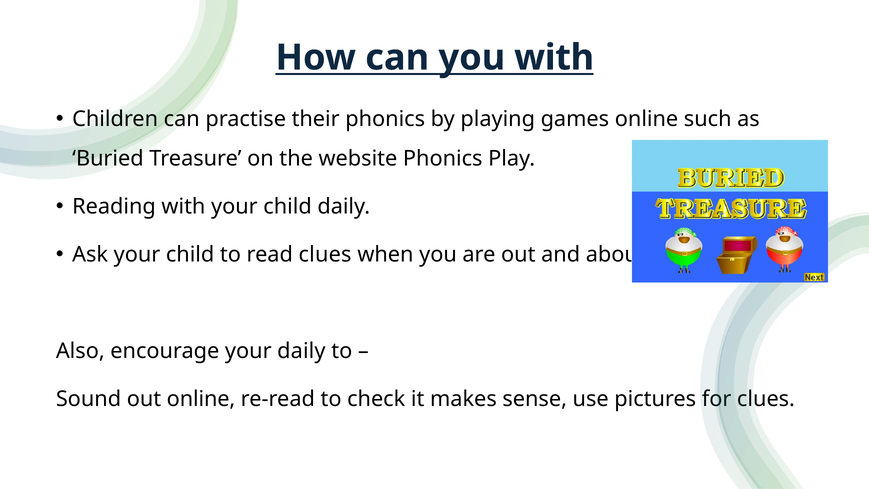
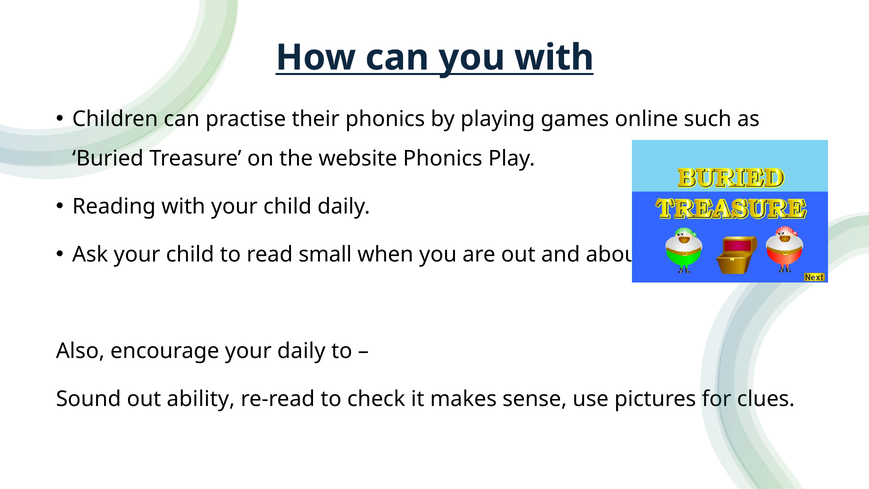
read clues: clues -> small
out online: online -> ability
